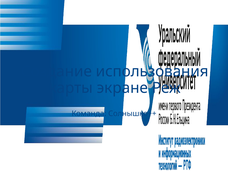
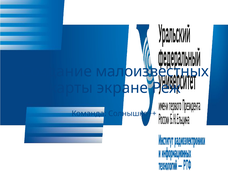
использования: использования -> малоизвестных
